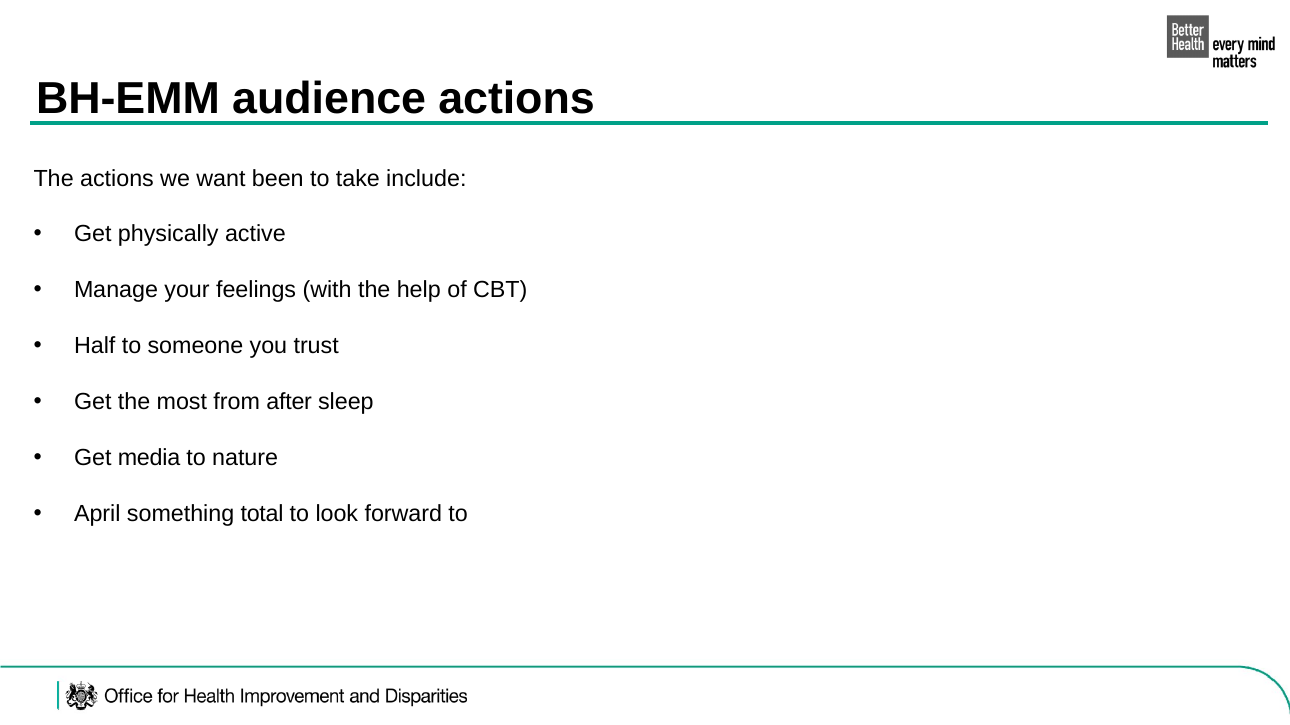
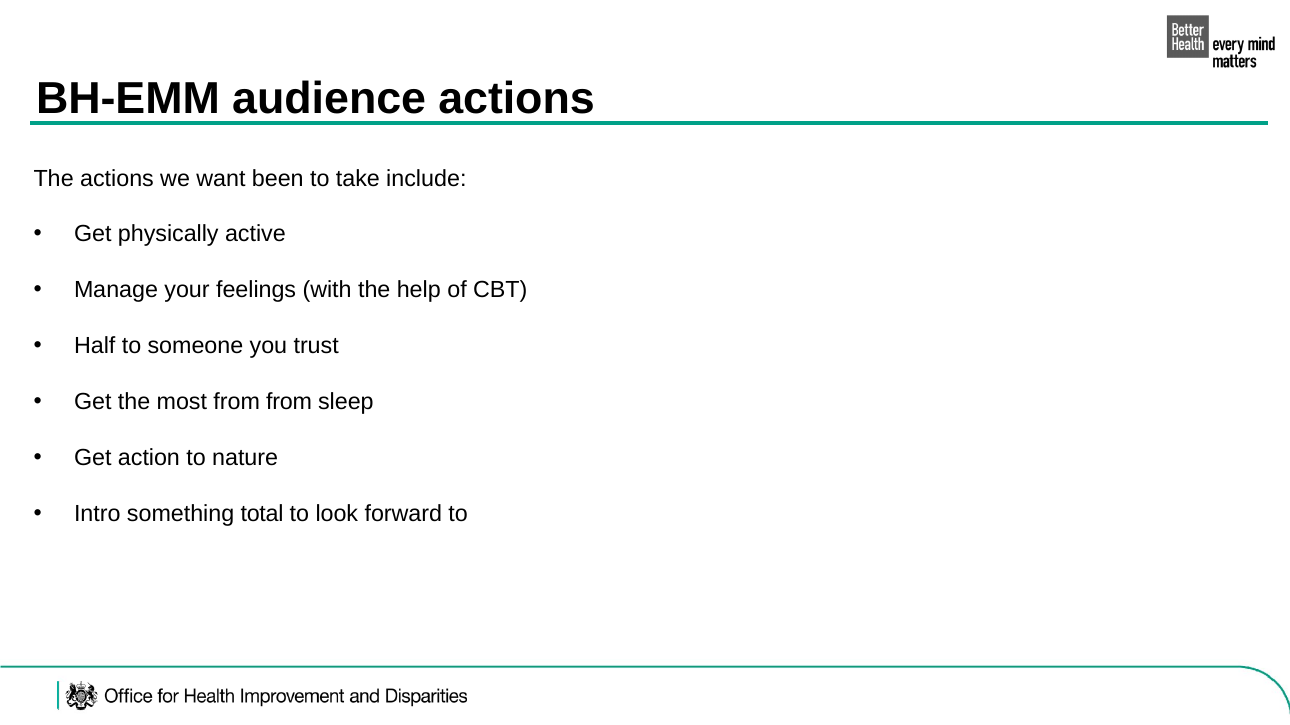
from after: after -> from
media: media -> action
April: April -> Intro
